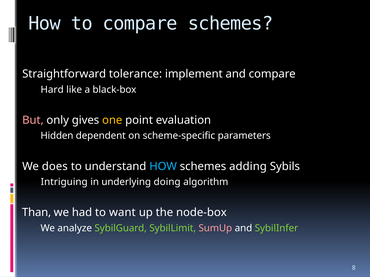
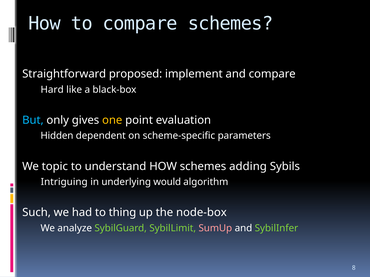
tolerance: tolerance -> proposed
But colour: pink -> light blue
does: does -> topic
HOW at (163, 167) colour: light blue -> white
doing: doing -> would
Than: Than -> Such
want: want -> thing
